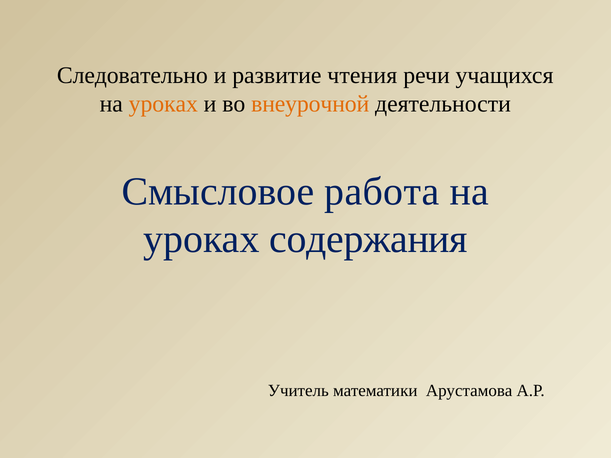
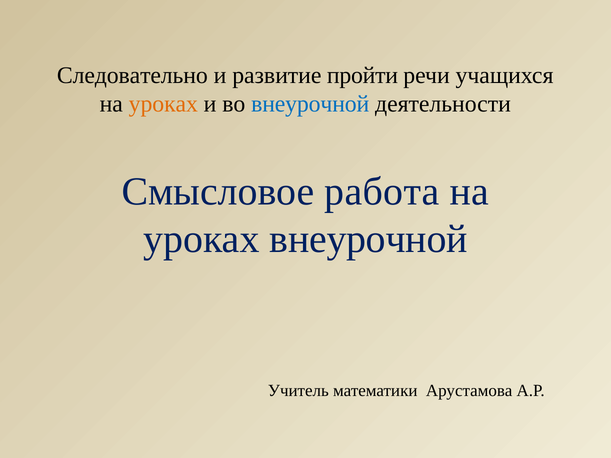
чтения: чтения -> пройти
внеурочной at (310, 104) colour: orange -> blue
уроках содержания: содержания -> внеурочной
